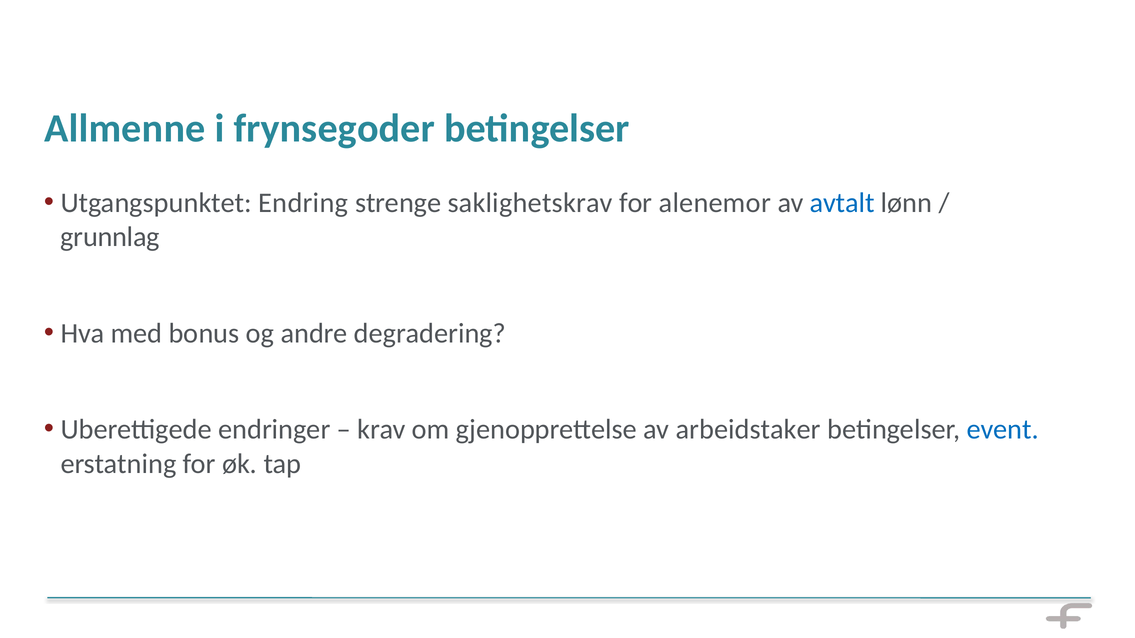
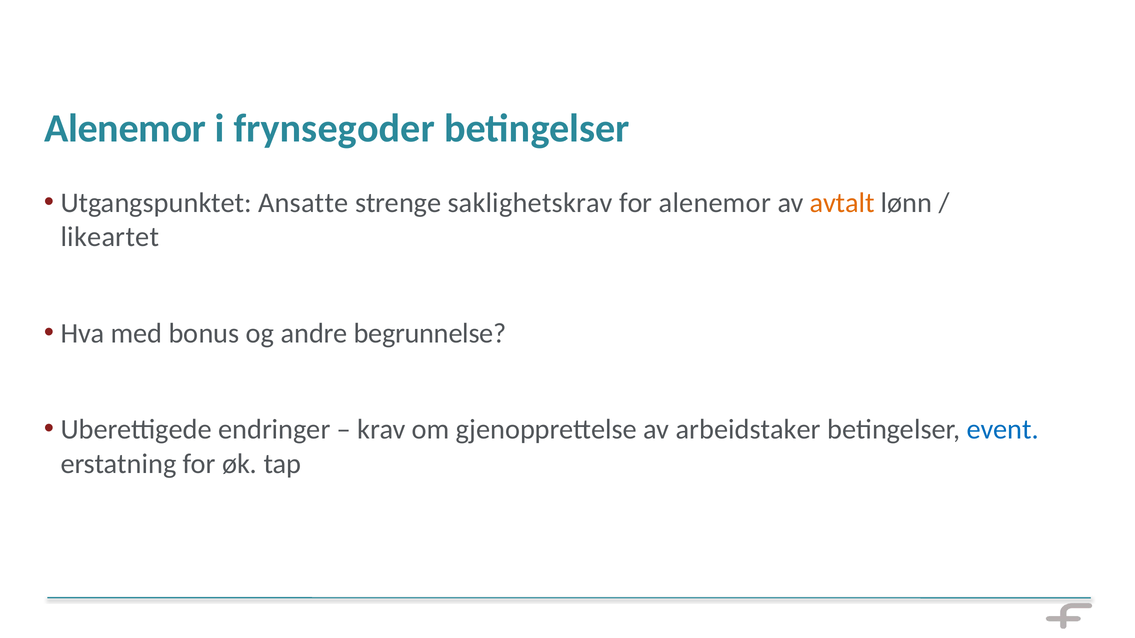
Allmenne at (125, 128): Allmenne -> Alenemor
Endring: Endring -> Ansatte
avtalt colour: blue -> orange
grunnlag: grunnlag -> likeartet
degradering: degradering -> begrunnelse
